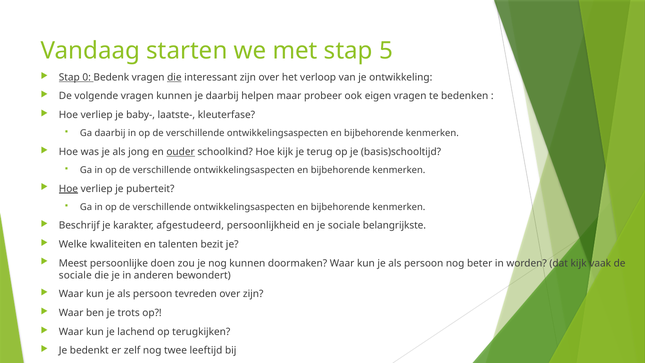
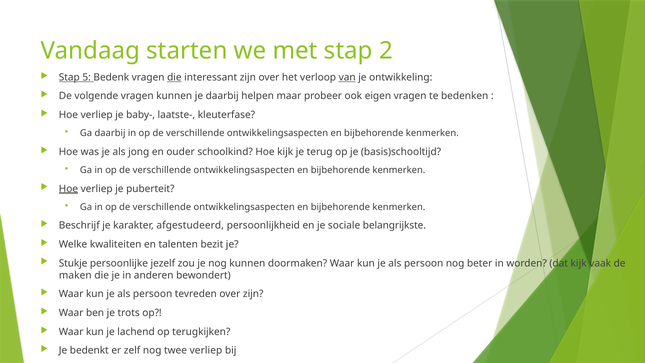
5: 5 -> 2
0: 0 -> 5
van underline: none -> present
ouder underline: present -> none
Meest: Meest -> Stukje
doen: doen -> jezelf
sociale at (75, 275): sociale -> maken
twee leeftijd: leeftijd -> verliep
